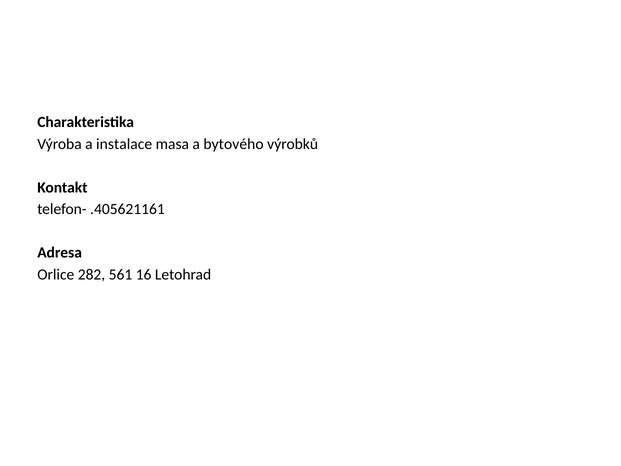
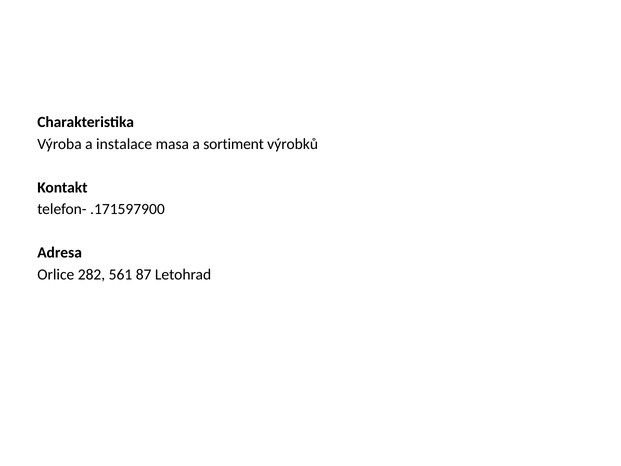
bytového: bytového -> sortiment
.405621161: .405621161 -> .171597900
16: 16 -> 87
